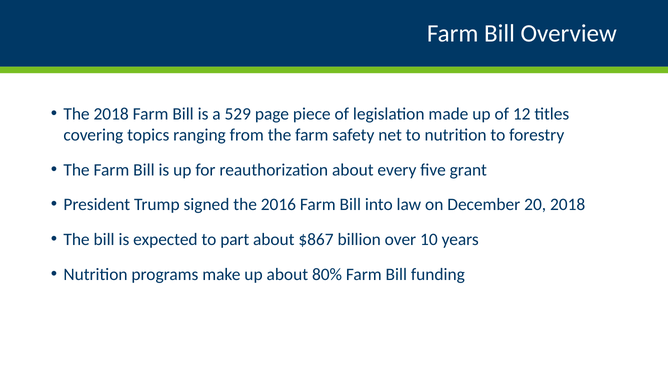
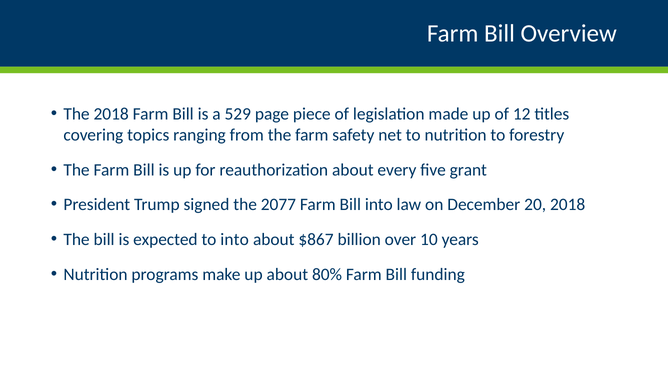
2016: 2016 -> 2077
to part: part -> into
